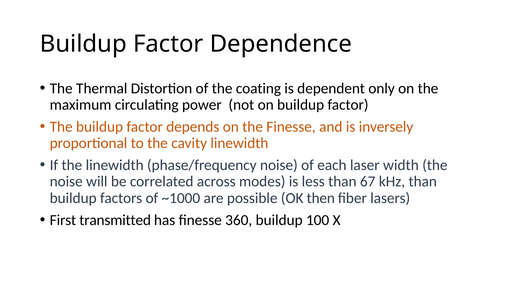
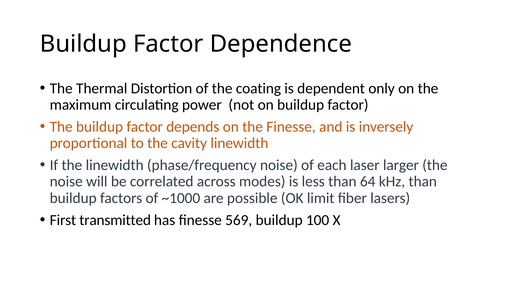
width: width -> larger
67: 67 -> 64
then: then -> limit
360: 360 -> 569
